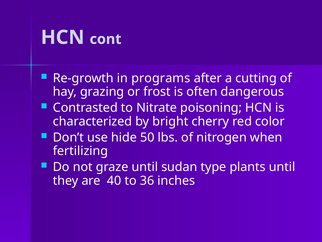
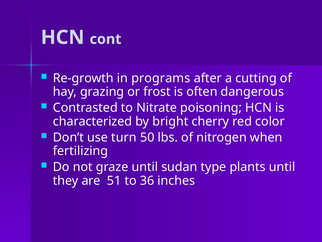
hide: hide -> turn
40: 40 -> 51
